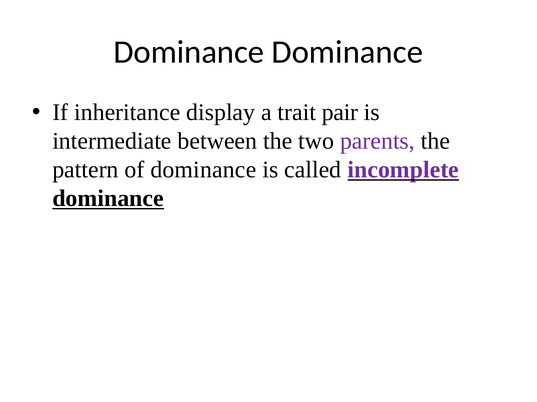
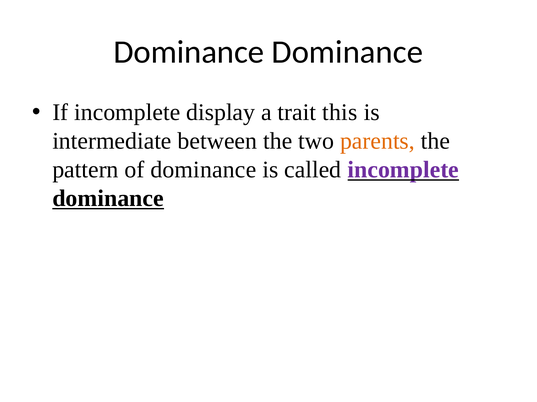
If inheritance: inheritance -> incomplete
pair: pair -> this
parents colour: purple -> orange
